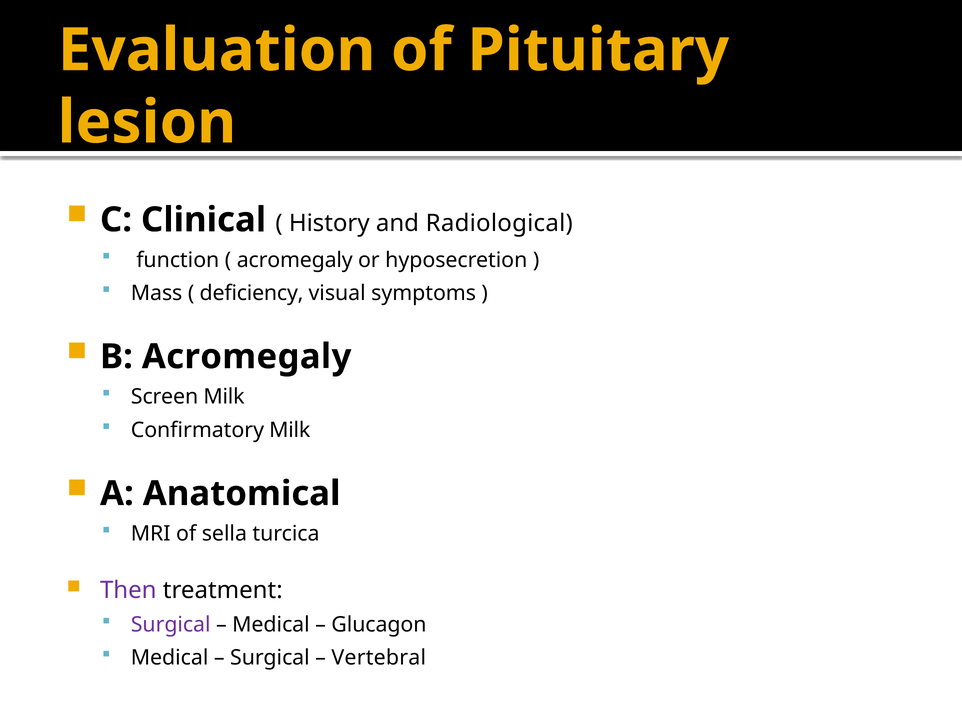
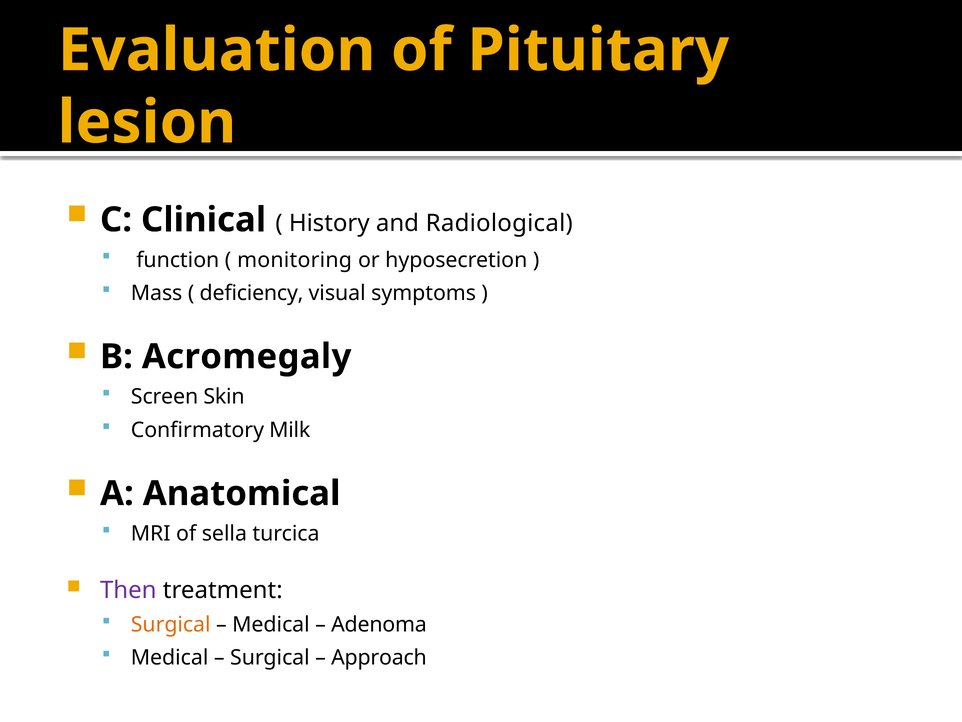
acromegaly at (295, 260): acromegaly -> monitoring
Screen Milk: Milk -> Skin
Surgical at (171, 624) colour: purple -> orange
Glucagon: Glucagon -> Adenoma
Vertebral: Vertebral -> Approach
